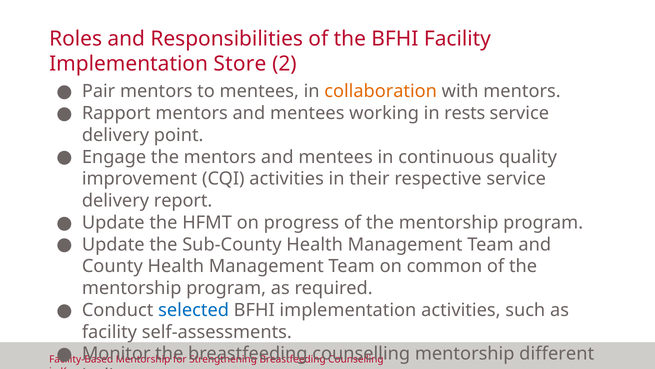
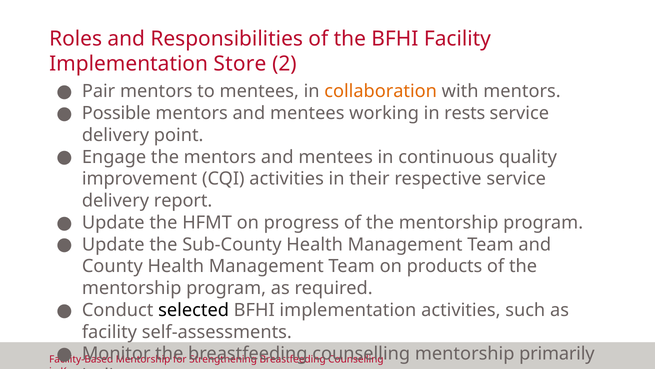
Rapport: Rapport -> Possible
common: common -> products
selected colour: blue -> black
different: different -> primarily
